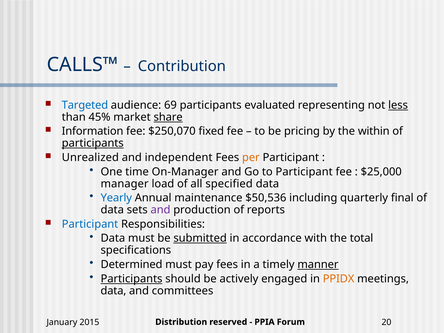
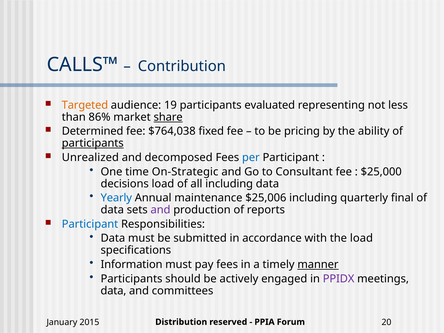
Targeted colour: blue -> orange
69: 69 -> 19
less underline: present -> none
45%: 45% -> 86%
Information: Information -> Determined
$250,070: $250,070 -> $764,038
within: within -> ability
independent: independent -> decomposed
per colour: orange -> blue
On-Manager: On-Manager -> On-Strategic
to Participant: Participant -> Consultant
manager: manager -> decisions
all specified: specified -> including
$50,536: $50,536 -> $25,006
submitted underline: present -> none
the total: total -> load
Determined: Determined -> Information
Participants at (132, 279) underline: present -> none
PPIDX colour: orange -> purple
